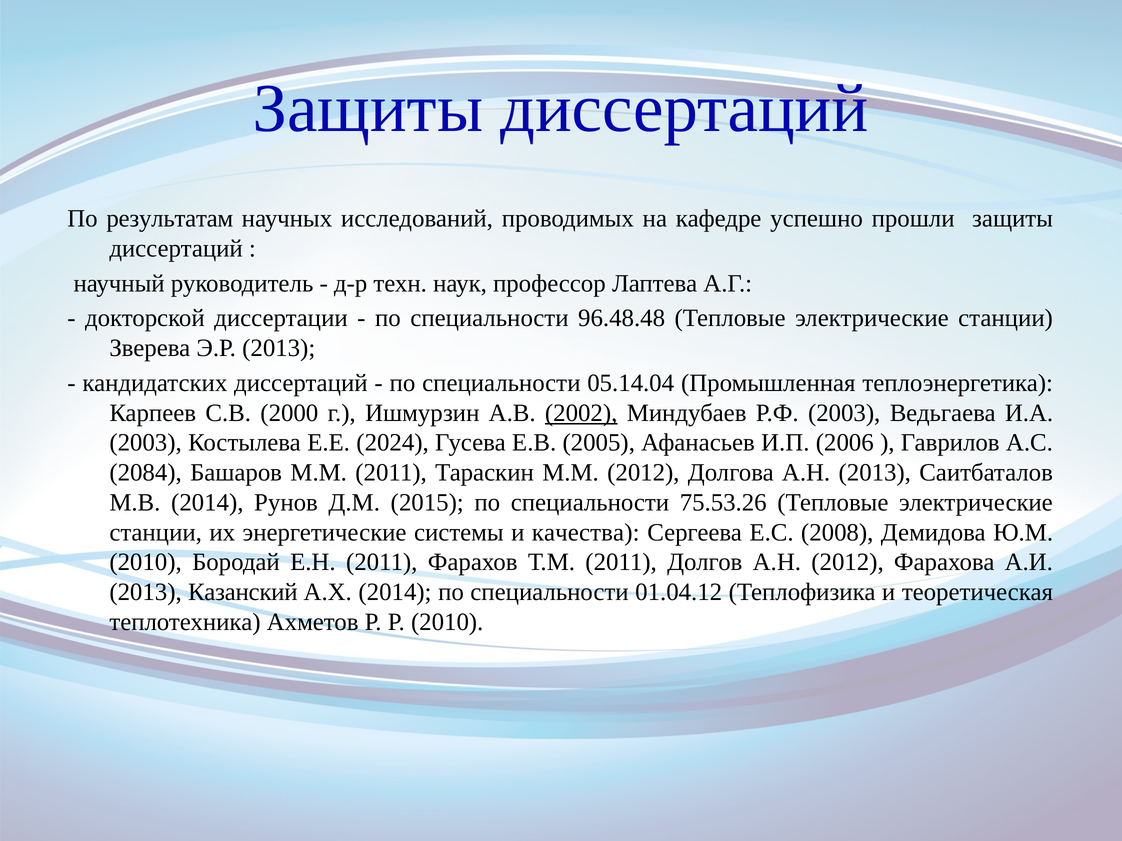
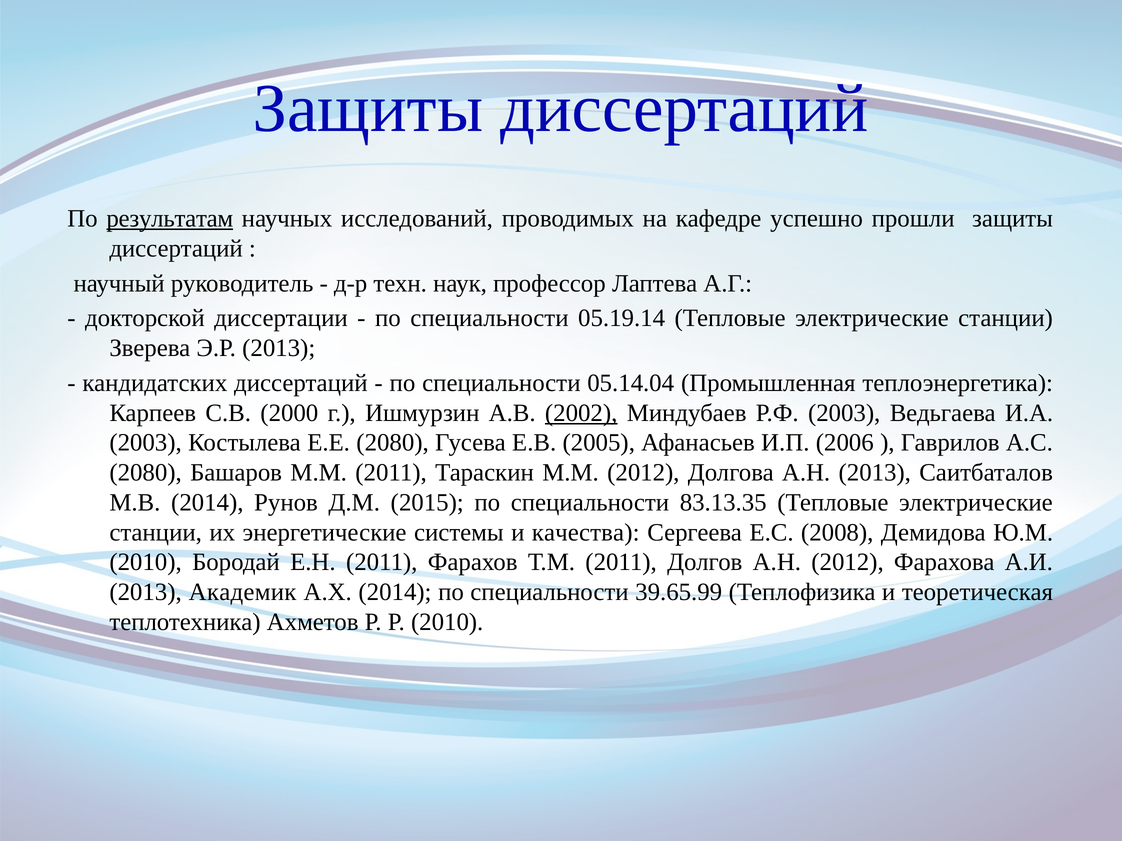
результатам underline: none -> present
96.48.48: 96.48.48 -> 05.19.14
Е.Е 2024: 2024 -> 2080
2084 at (146, 473): 2084 -> 2080
75.53.26: 75.53.26 -> 83.13.35
Казанский: Казанский -> Академик
01.04.12: 01.04.12 -> 39.65.99
